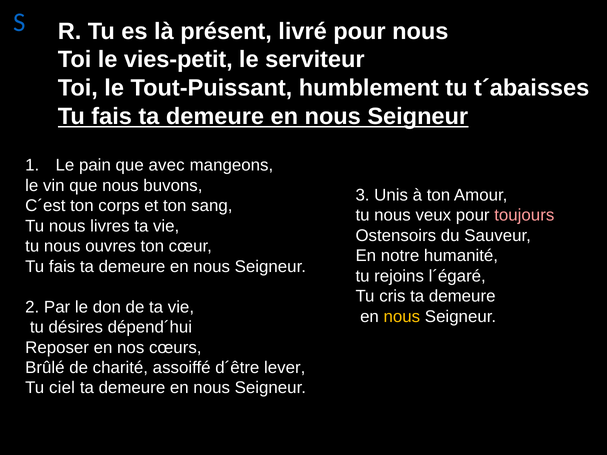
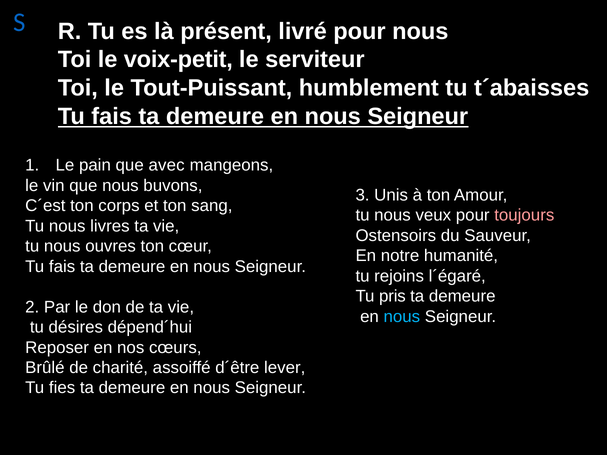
vies-petit: vies-petit -> voix-petit
cris: cris -> pris
nous at (402, 317) colour: yellow -> light blue
ciel: ciel -> fies
